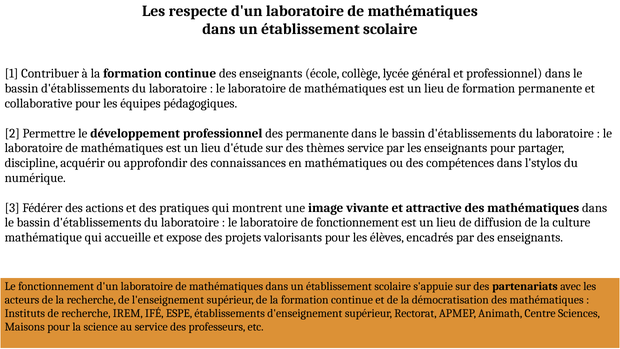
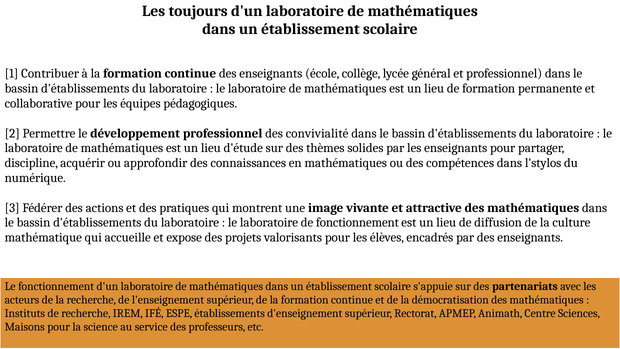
respecte: respecte -> toujours
des permanente: permanente -> convivialité
thèmes service: service -> solides
